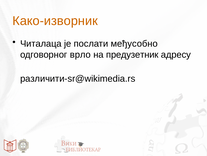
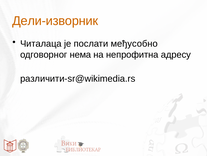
Како-изворник: Како-изворник -> Дели-изворник
врло: врло -> нема
предузетник: предузетник -> непрофитна
